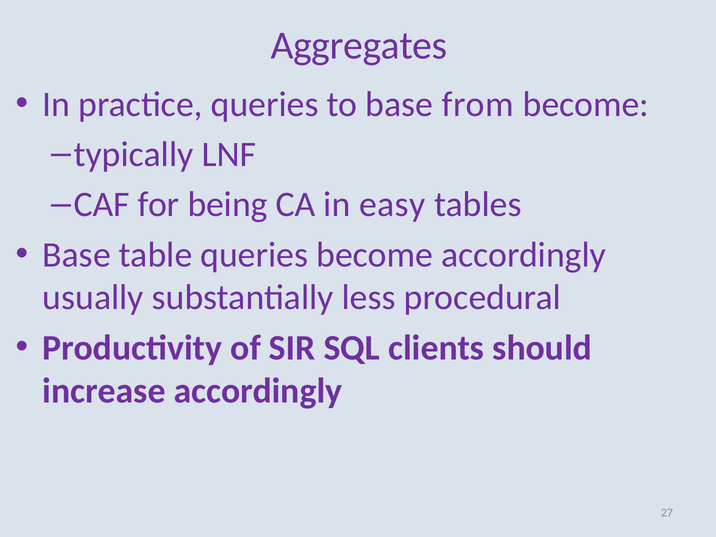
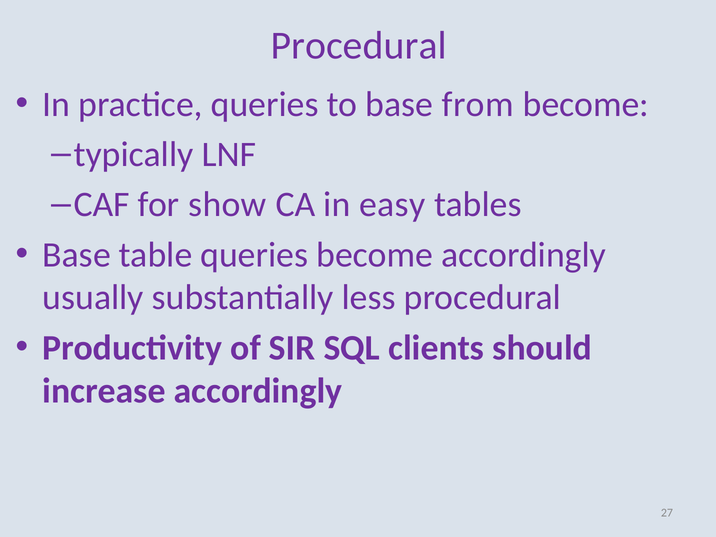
Aggregates at (359, 46): Aggregates -> Procedural
being: being -> show
